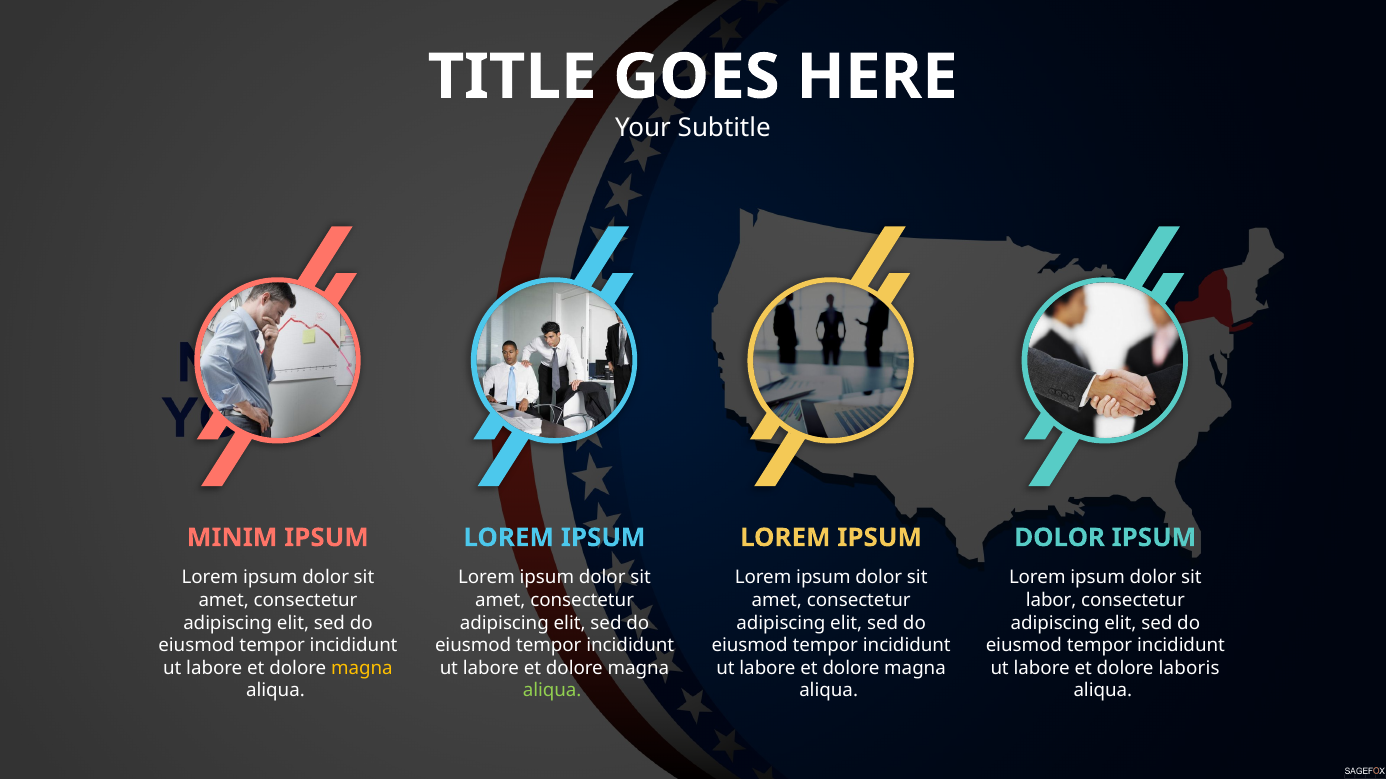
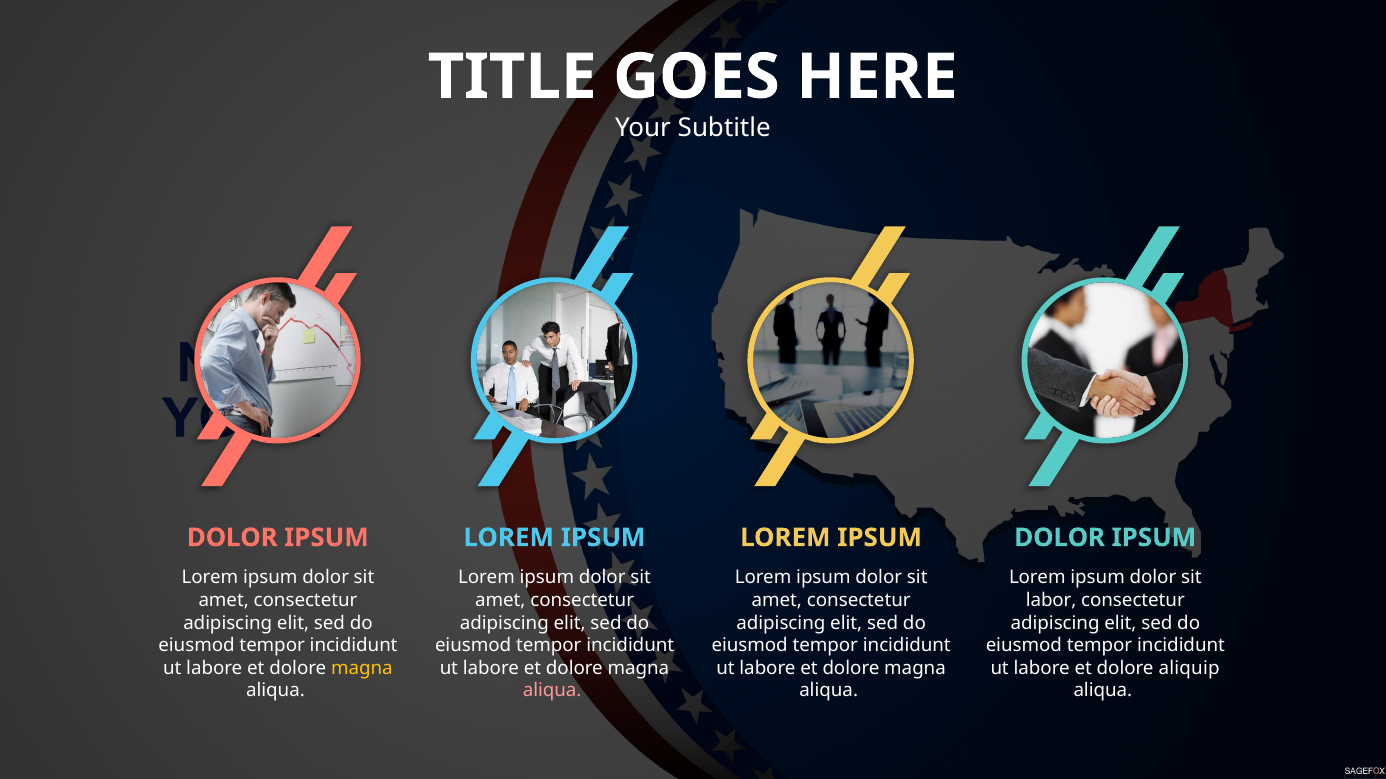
MINIM at (232, 538): MINIM -> DOLOR
laboris: laboris -> aliquip
aliqua at (552, 691) colour: light green -> pink
